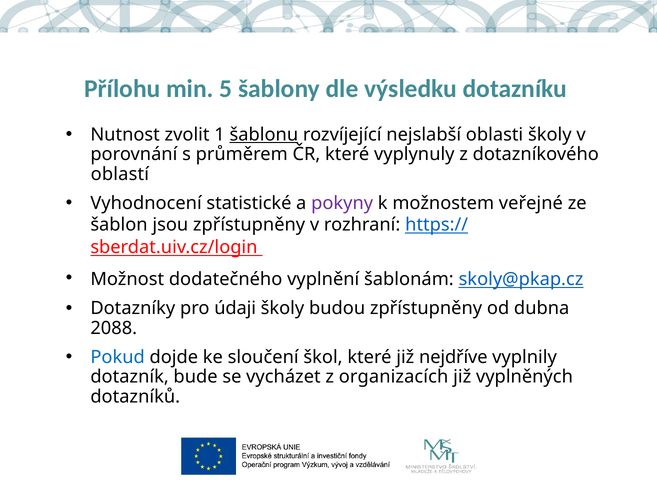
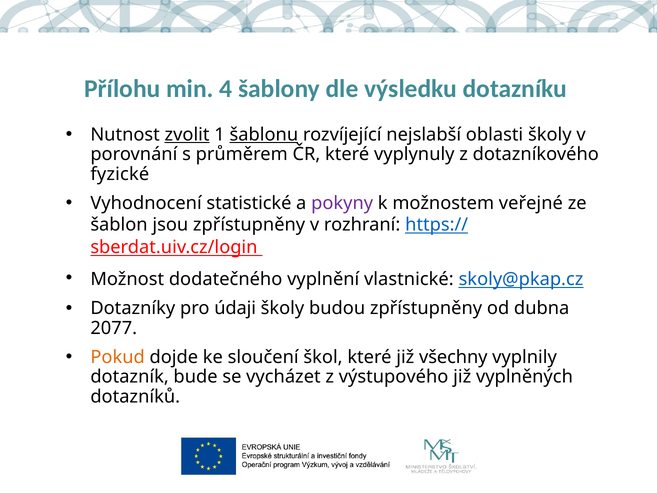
5: 5 -> 4
zvolit underline: none -> present
oblastí: oblastí -> fyzické
šablonám: šablonám -> vlastnické
2088: 2088 -> 2077
Pokud colour: blue -> orange
nejdříve: nejdříve -> všechny
organizacích: organizacích -> výstupového
